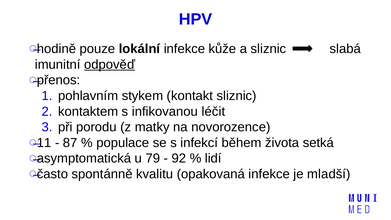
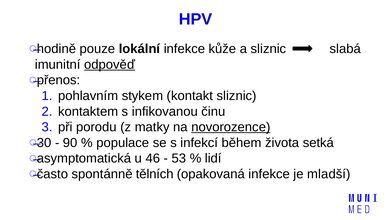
léčit: léčit -> činu
novorozence underline: none -> present
11: 11 -> 30
87: 87 -> 90
79: 79 -> 46
92: 92 -> 53
kvalitu: kvalitu -> tělních
